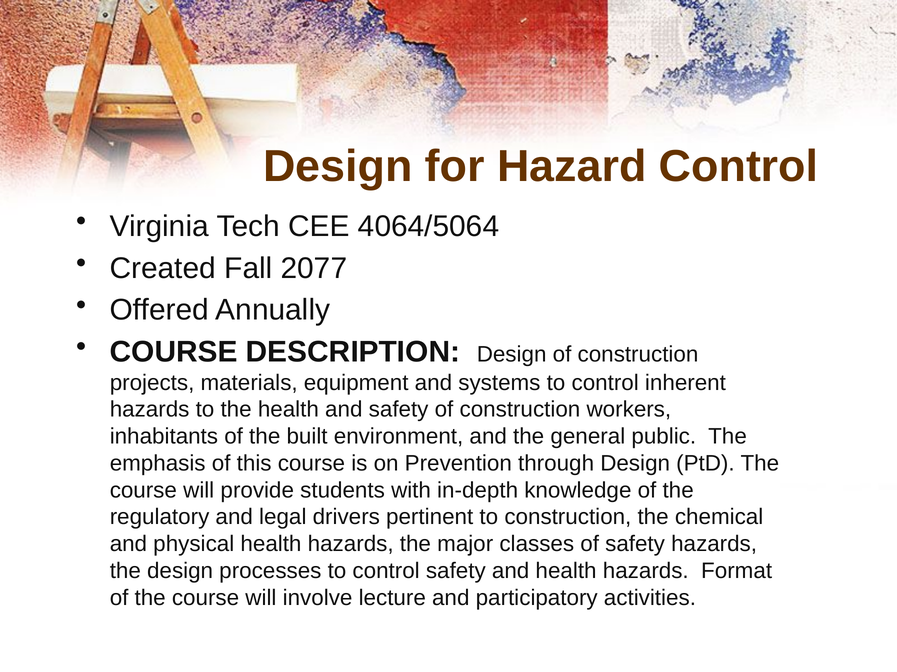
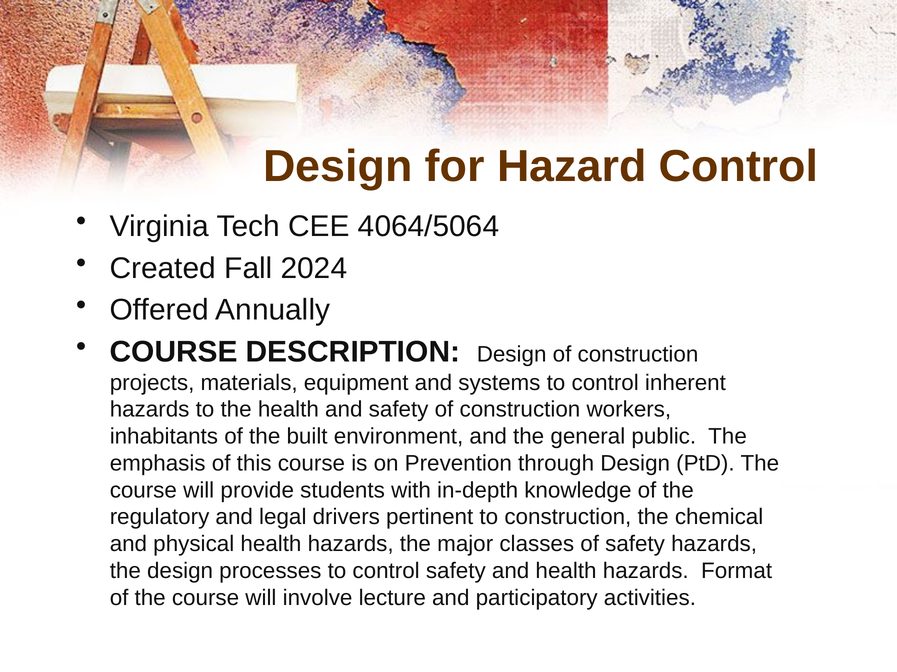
2077: 2077 -> 2024
